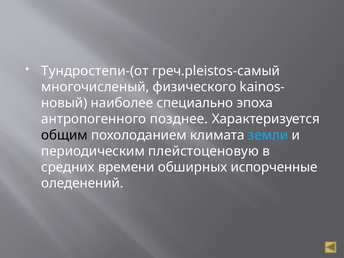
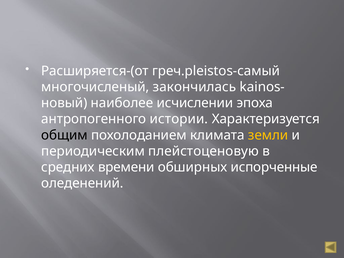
Тундростепи-(от: Тундростепи-(от -> Расширяется-(от
физического: физического -> закончилась
специально: специально -> исчислении
позднее: позднее -> истории
земли colour: light blue -> yellow
